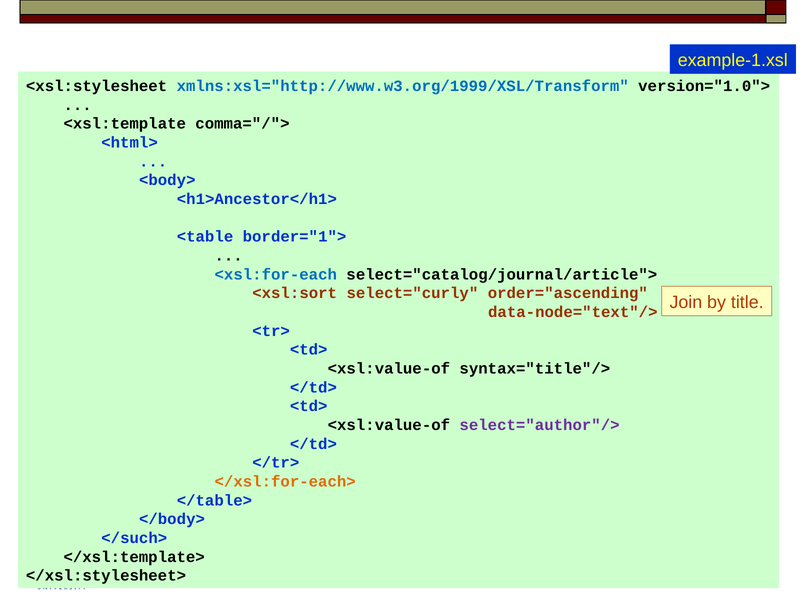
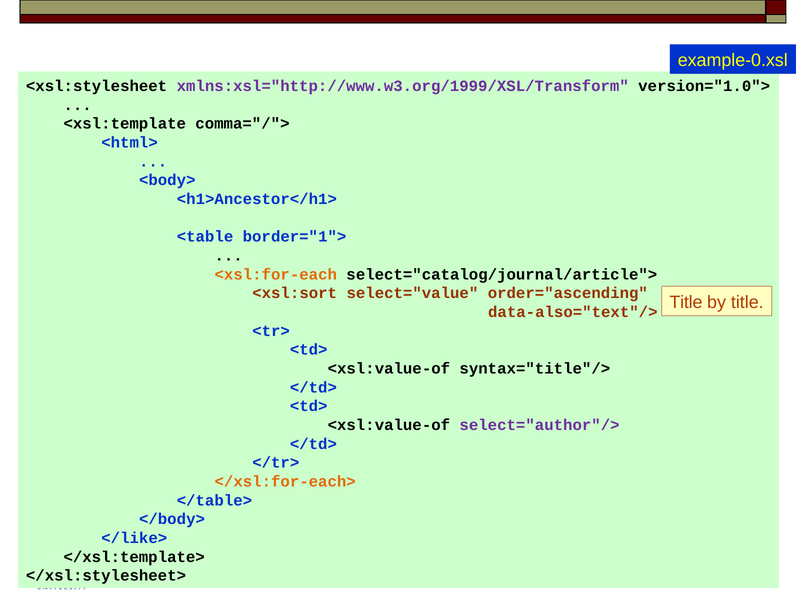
example-1.xsl: example-1.xsl -> example-0.xsl
xmlns:xsl="http://www.w3.org/1999/XSL/Transform colour: blue -> purple
<xsl:for-each colour: blue -> orange
select="curly: select="curly -> select="value
Join at (686, 302): Join -> Title
data-node="text"/>: data-node="text"/> -> data-also="text"/>
</such>: </such> -> </like>
